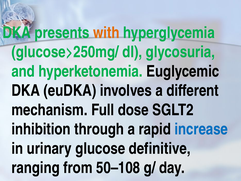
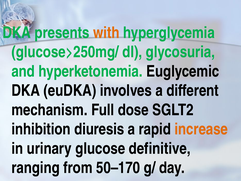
through: through -> diuresis
increase colour: blue -> orange
50–108: 50–108 -> 50–170
